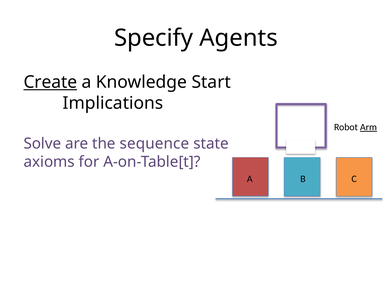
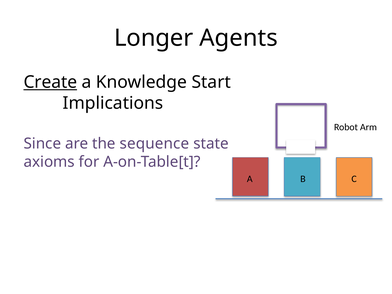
Specify: Specify -> Longer
Arm underline: present -> none
Solve: Solve -> Since
